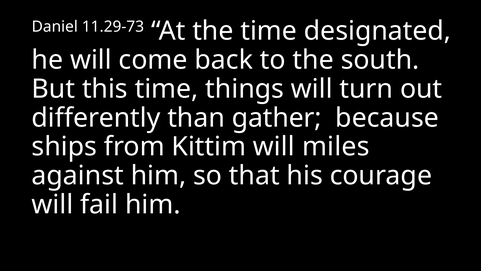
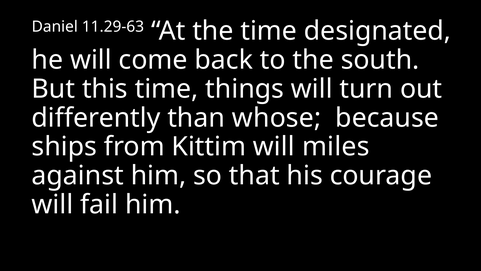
11.29-73: 11.29-73 -> 11.29-63
gather: gather -> whose
